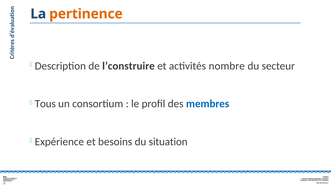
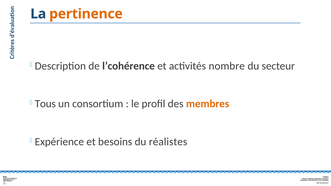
l’construire: l’construire -> l’cohérence
membres colour: blue -> orange
situation: situation -> réalistes
